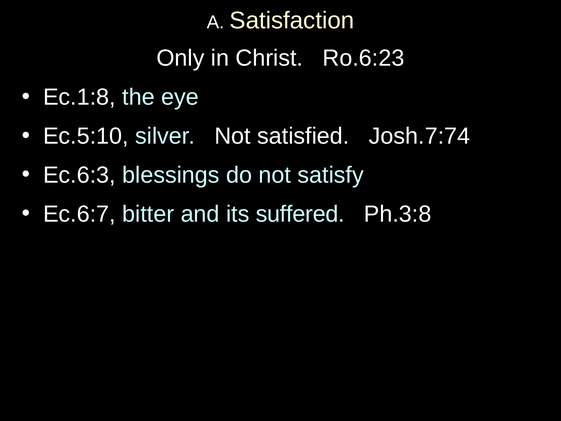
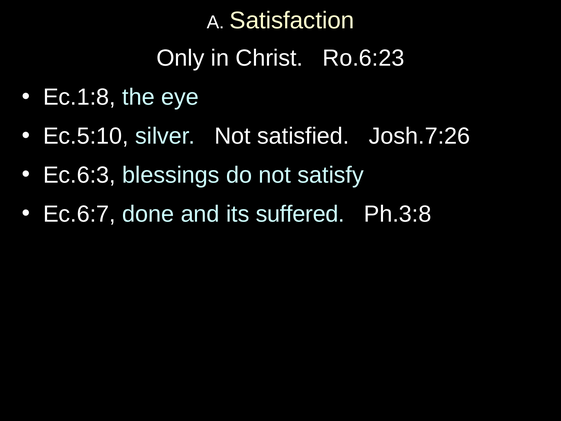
Josh.7:74: Josh.7:74 -> Josh.7:26
bitter: bitter -> done
